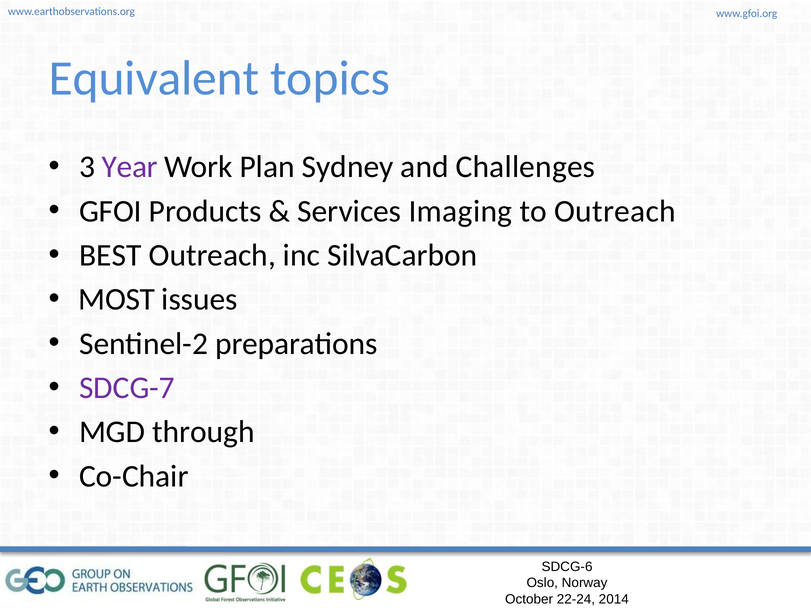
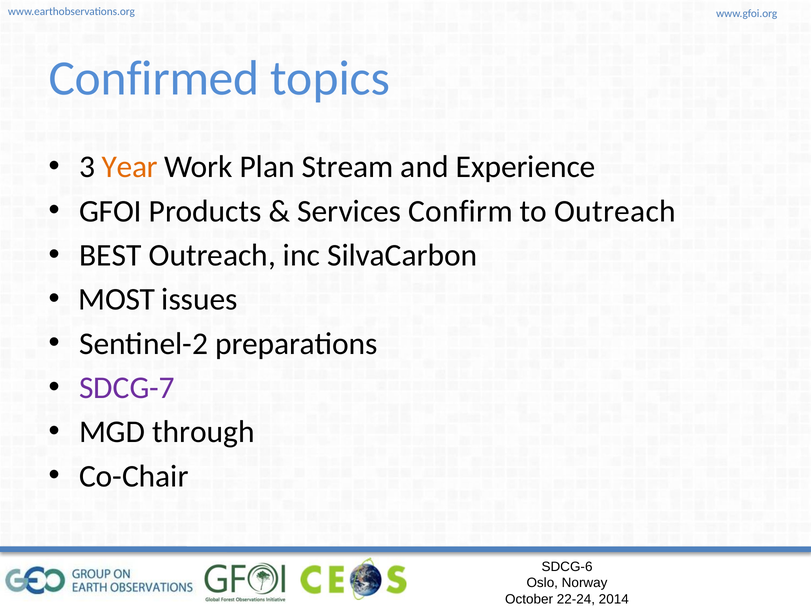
Equivalent: Equivalent -> Confirmed
Year colour: purple -> orange
Sydney: Sydney -> Stream
Challenges: Challenges -> Experience
Imaging: Imaging -> Confirm
